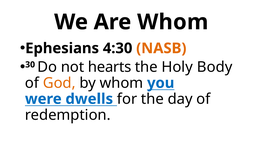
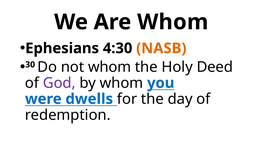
not hearts: hearts -> whom
Body: Body -> Deed
God colour: orange -> purple
